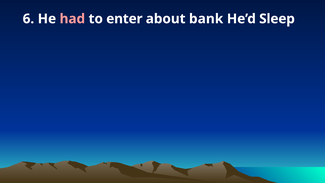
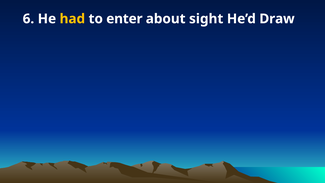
had colour: pink -> yellow
bank: bank -> sight
Sleep: Sleep -> Draw
